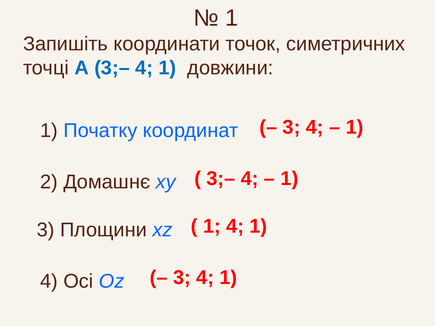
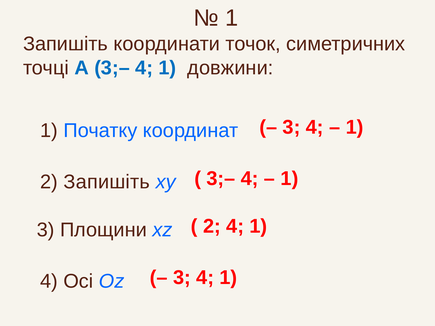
2 Домашнє: Домашнє -> Запишіть
1 at (212, 227): 1 -> 2
